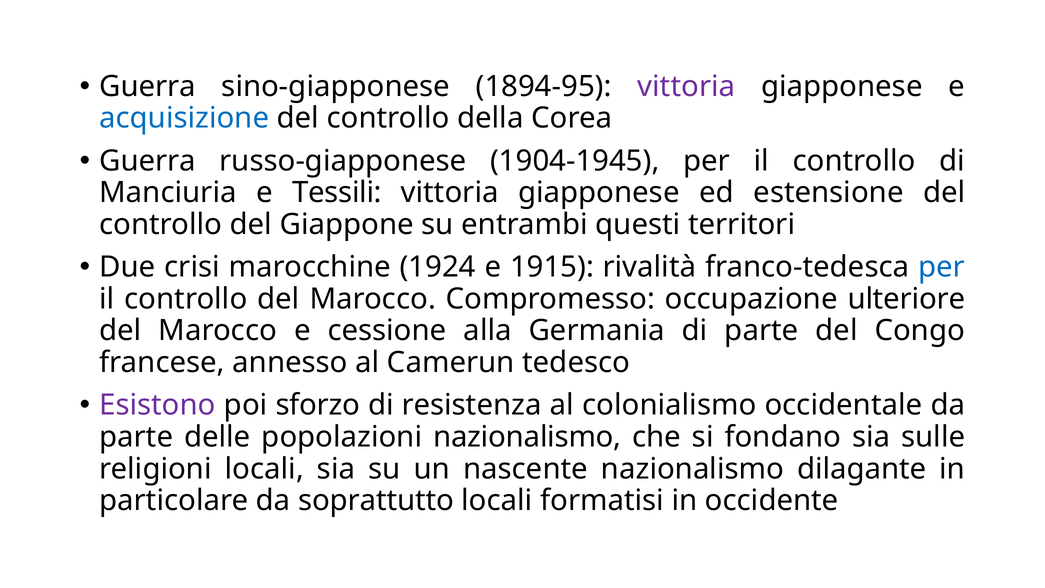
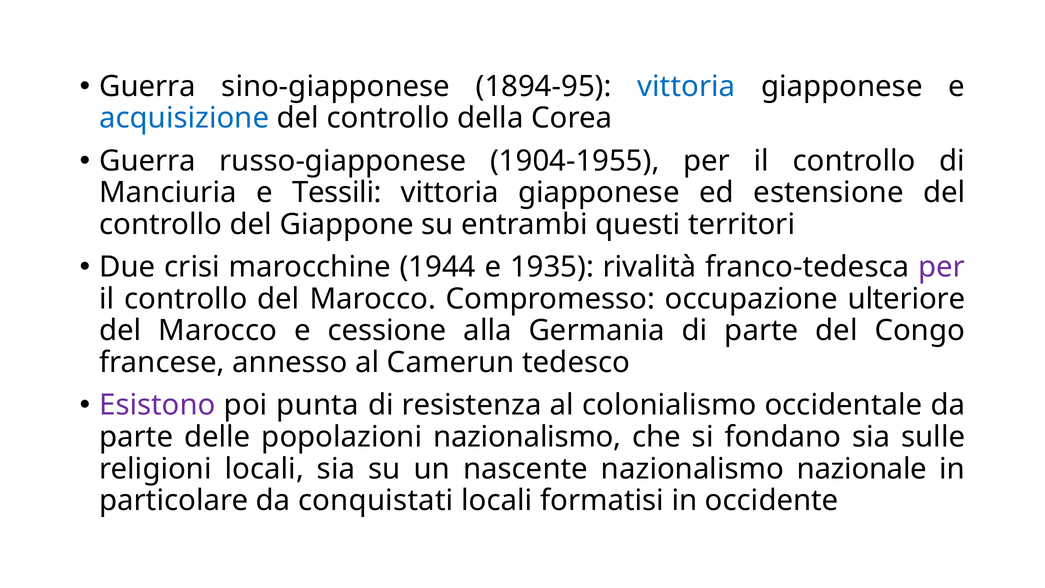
vittoria at (686, 86) colour: purple -> blue
1904-1945: 1904-1945 -> 1904-1955
1924: 1924 -> 1944
1915: 1915 -> 1935
per at (942, 267) colour: blue -> purple
sforzo: sforzo -> punta
dilagante: dilagante -> nazionale
soprattutto: soprattutto -> conquistati
